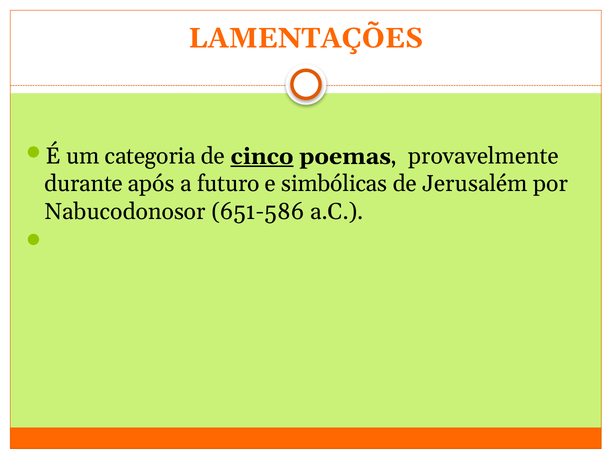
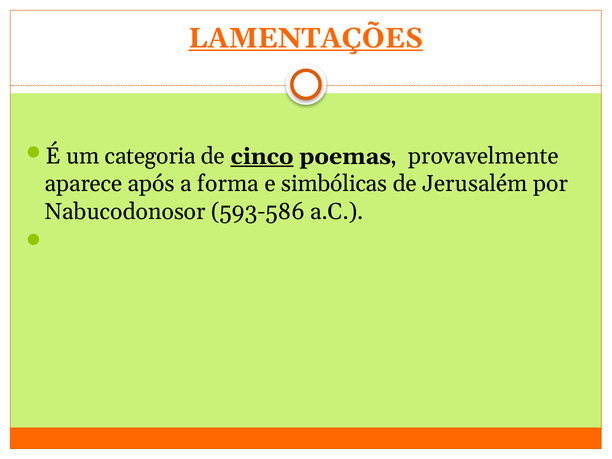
LAMENTAÇÕES underline: none -> present
durante: durante -> aparece
futuro: futuro -> forma
651-586: 651-586 -> 593-586
